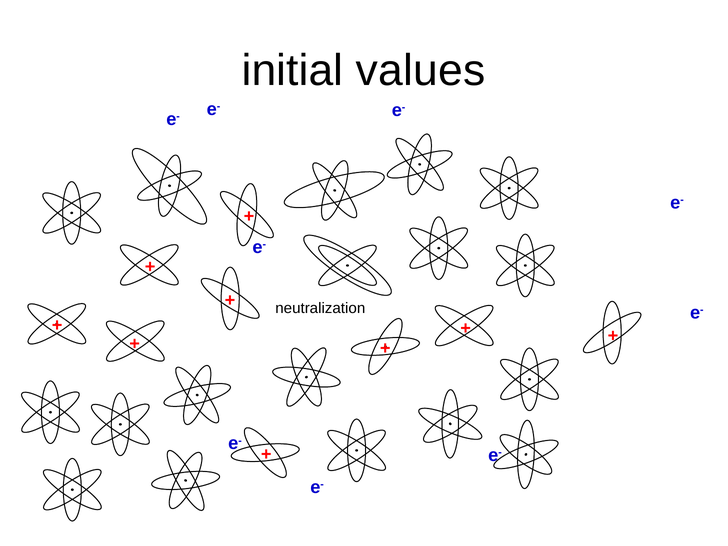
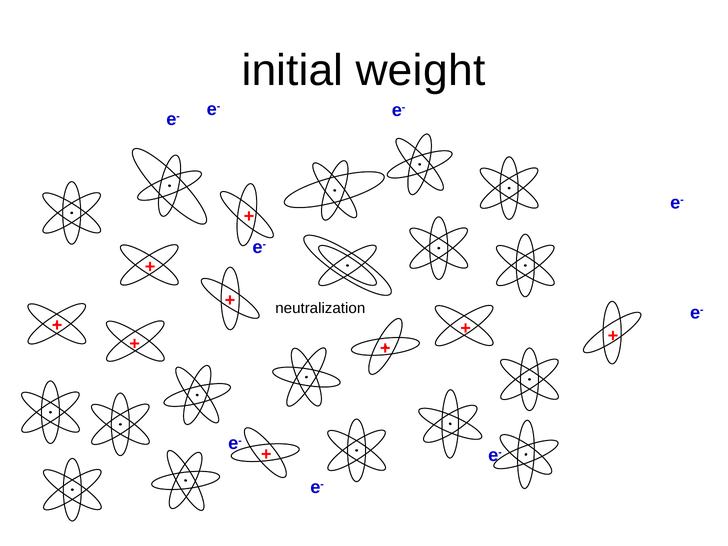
values: values -> weight
